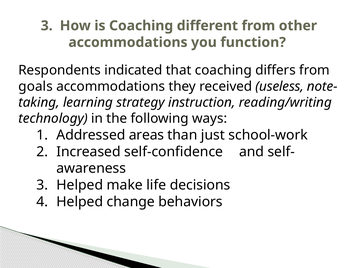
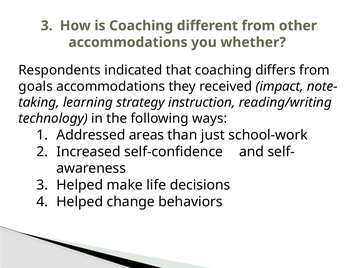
function: function -> whether
useless: useless -> impact
